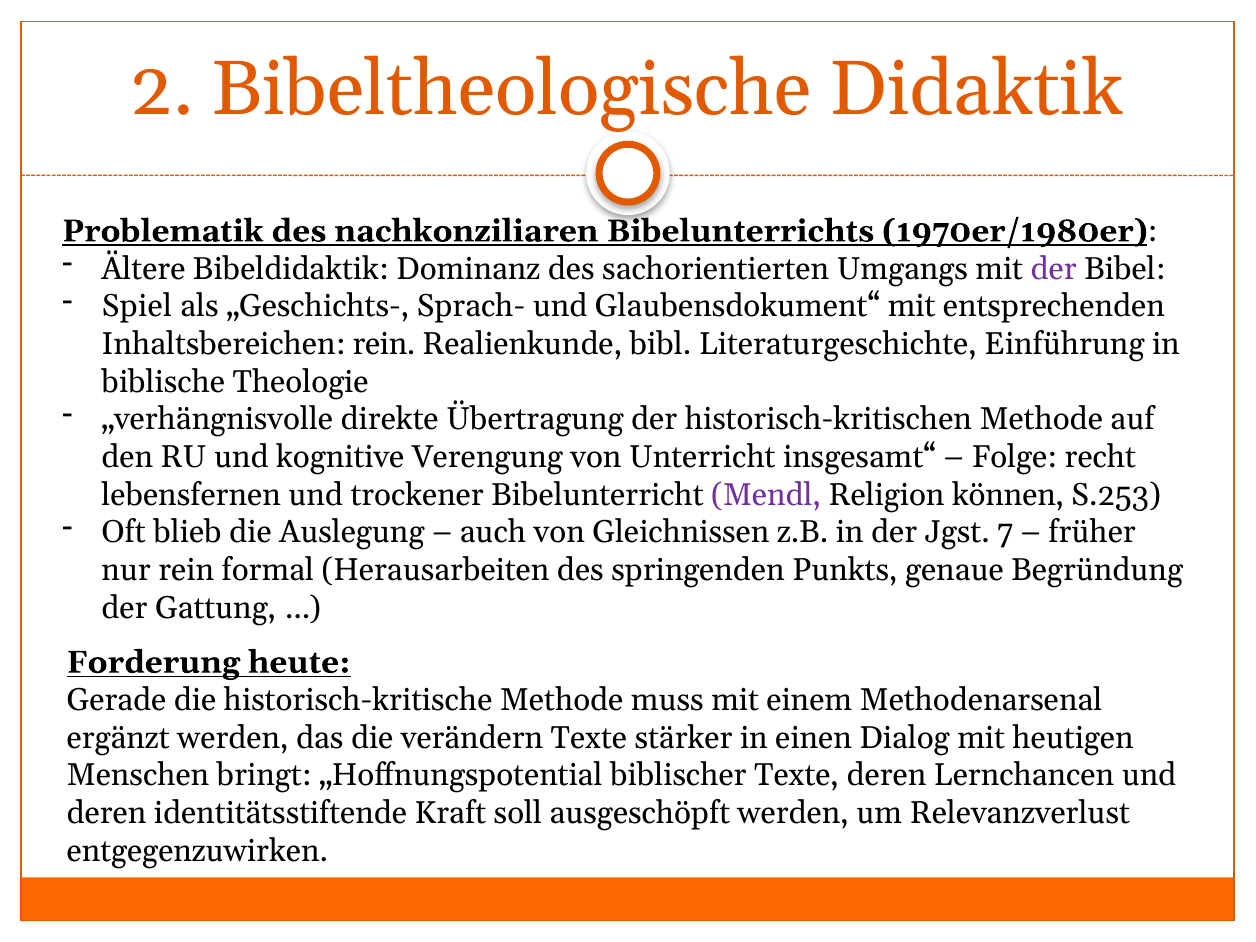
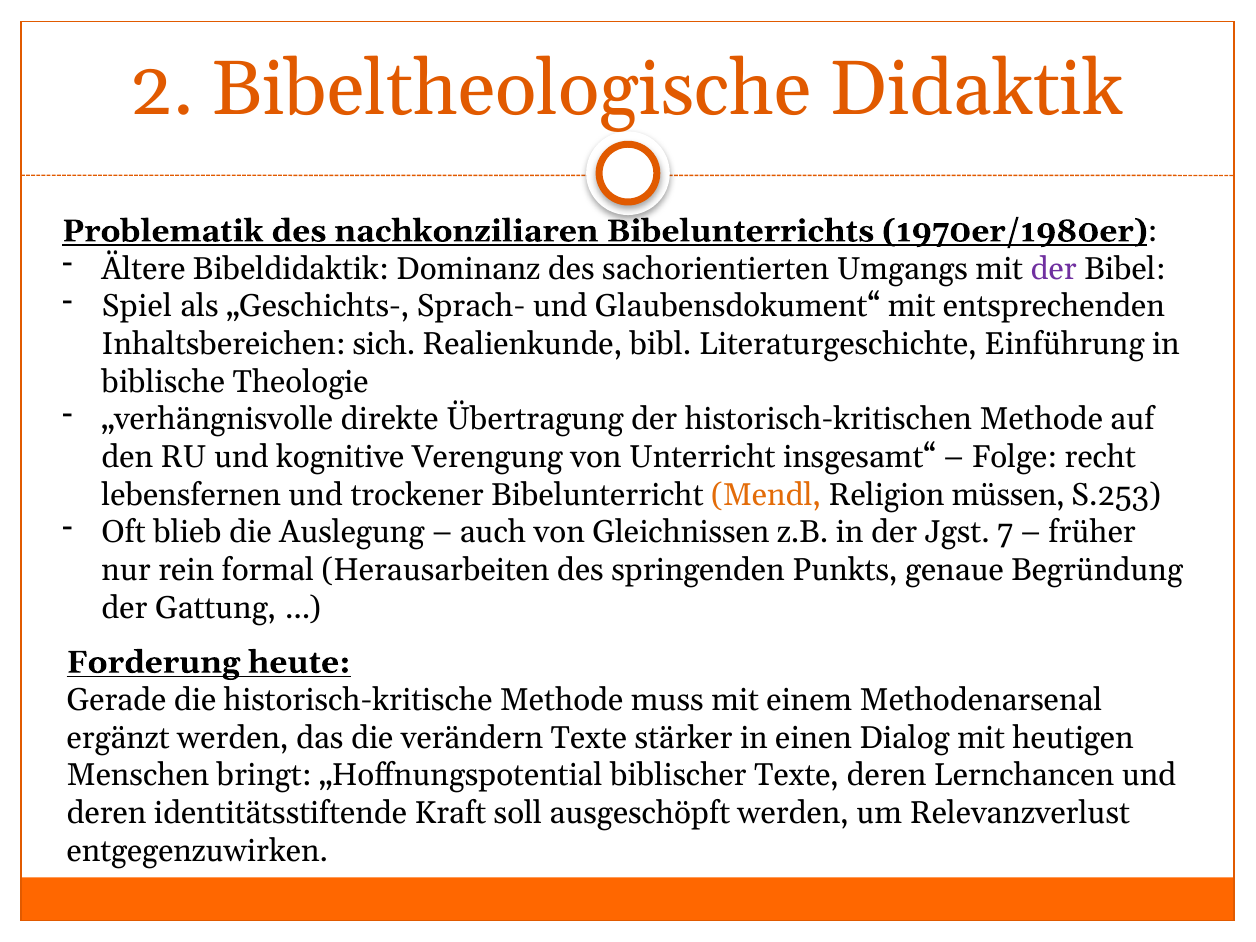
Inhaltsbereichen rein: rein -> sich
Mendl colour: purple -> orange
können: können -> müssen
